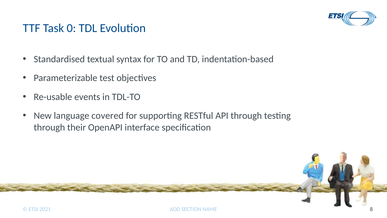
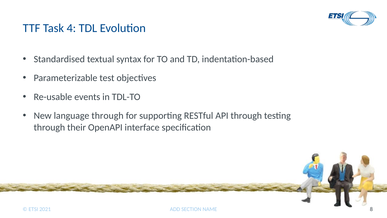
0: 0 -> 4
language covered: covered -> through
